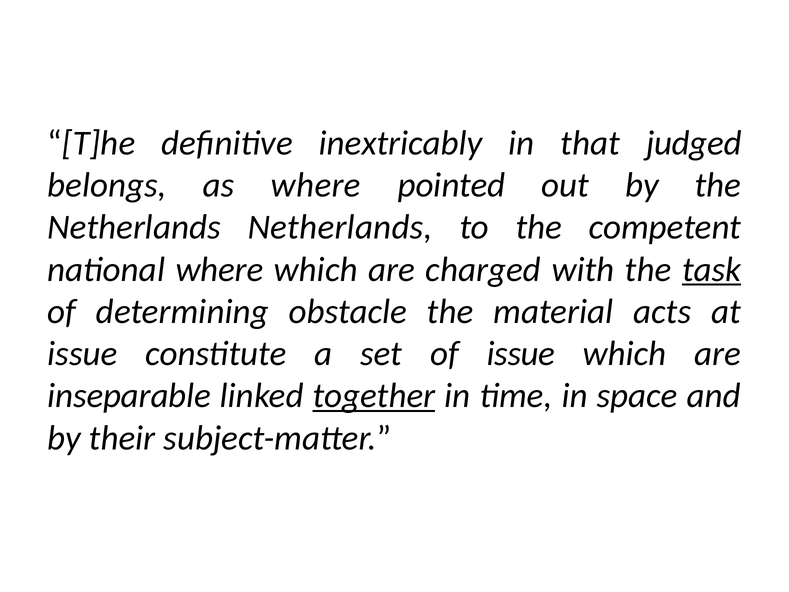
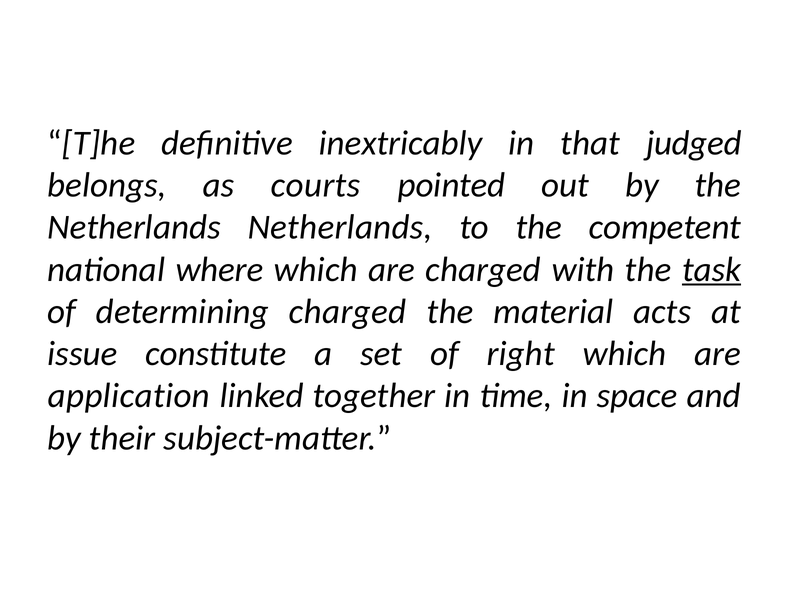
as where: where -> courts
determining obstacle: obstacle -> charged
of issue: issue -> right
inseparable: inseparable -> application
together underline: present -> none
